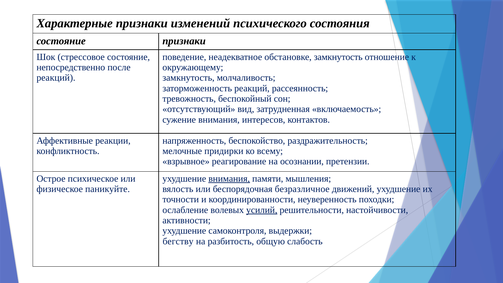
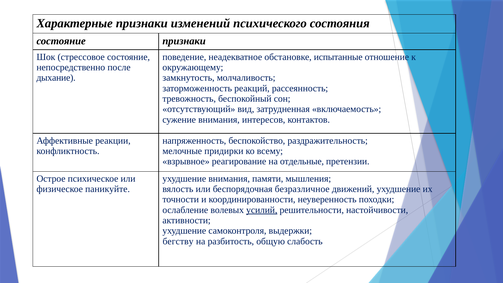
обстановке замкнутость: замкнутость -> испытанные
реакций at (56, 78): реакций -> дыхание
осознании: осознании -> отдельные
внимания at (229, 179) underline: present -> none
